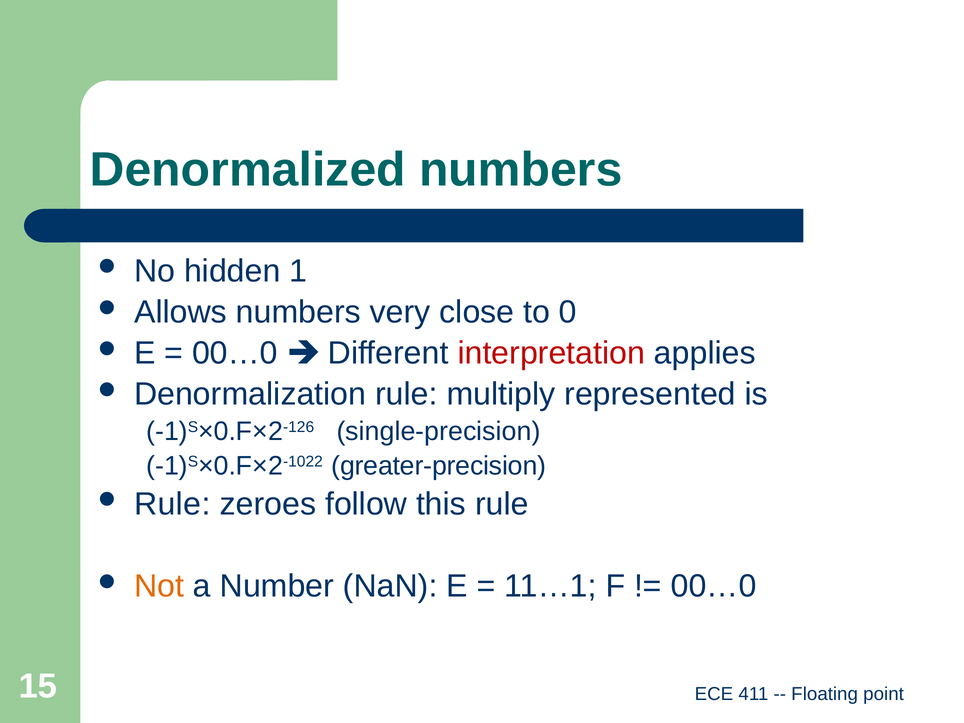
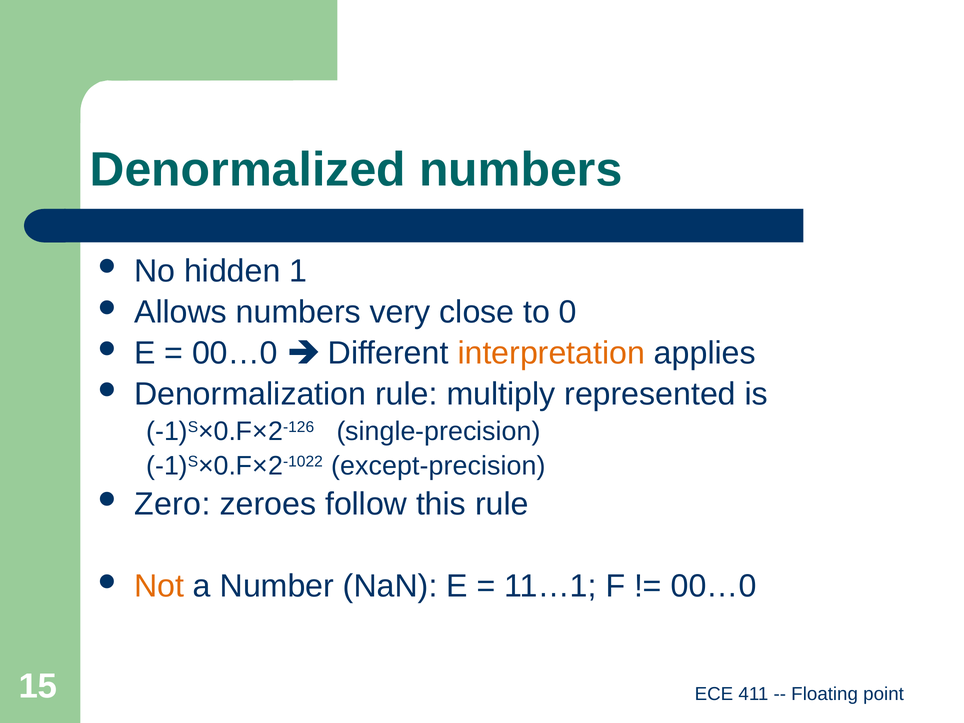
interpretation colour: red -> orange
greater-precision: greater-precision -> except-precision
Rule at (172, 504): Rule -> Zero
